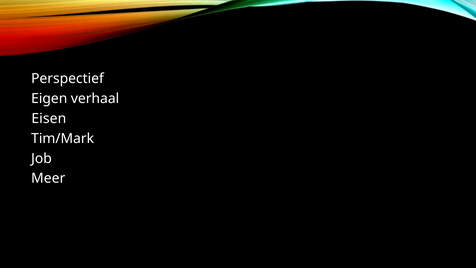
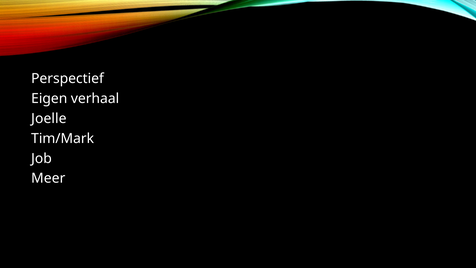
Eisen: Eisen -> Joelle
